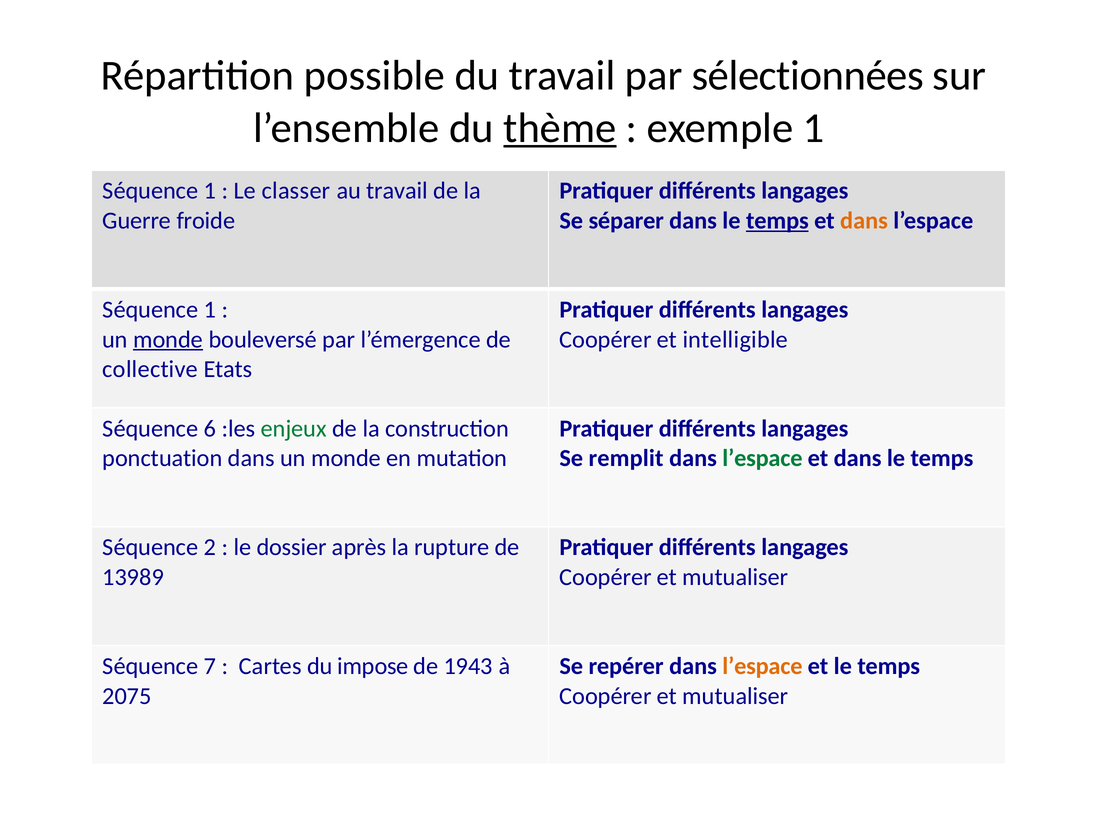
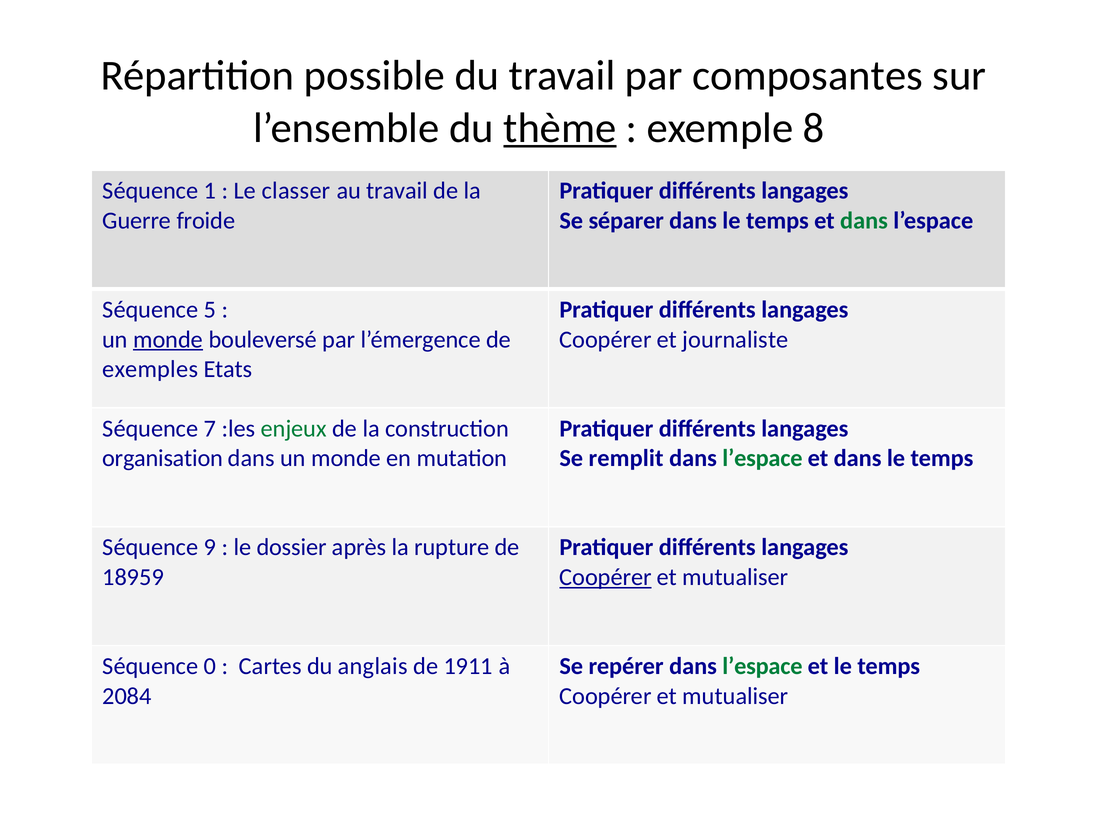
sélectionnées: sélectionnées -> composantes
exemple 1: 1 -> 8
temps at (777, 221) underline: present -> none
dans at (864, 221) colour: orange -> green
1 at (210, 310): 1 -> 5
intelligible: intelligible -> journaliste
collective: collective -> exemples
6: 6 -> 7
ponctuation: ponctuation -> organisation
2: 2 -> 9
13989: 13989 -> 18959
Coopérer at (606, 577) underline: none -> present
7: 7 -> 0
impose: impose -> anglais
1943: 1943 -> 1911
l’espace at (762, 666) colour: orange -> green
2075: 2075 -> 2084
